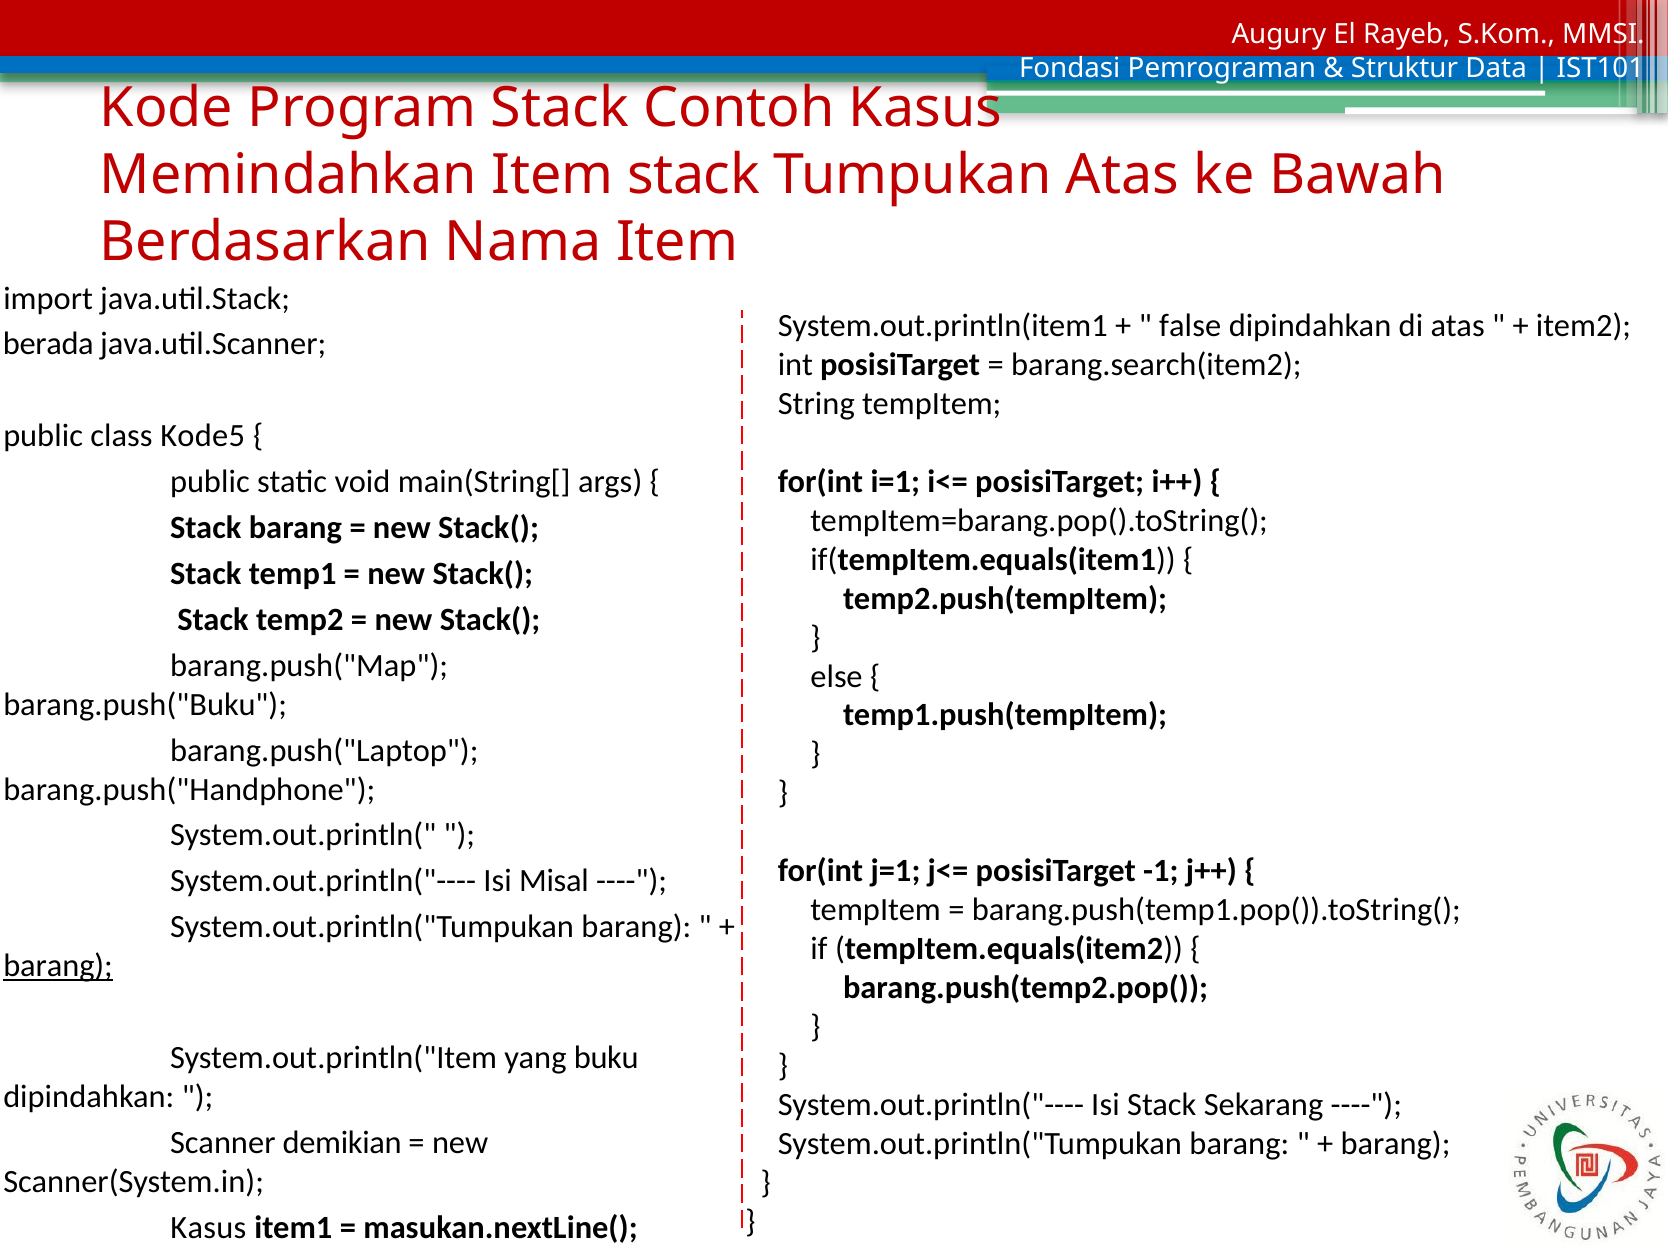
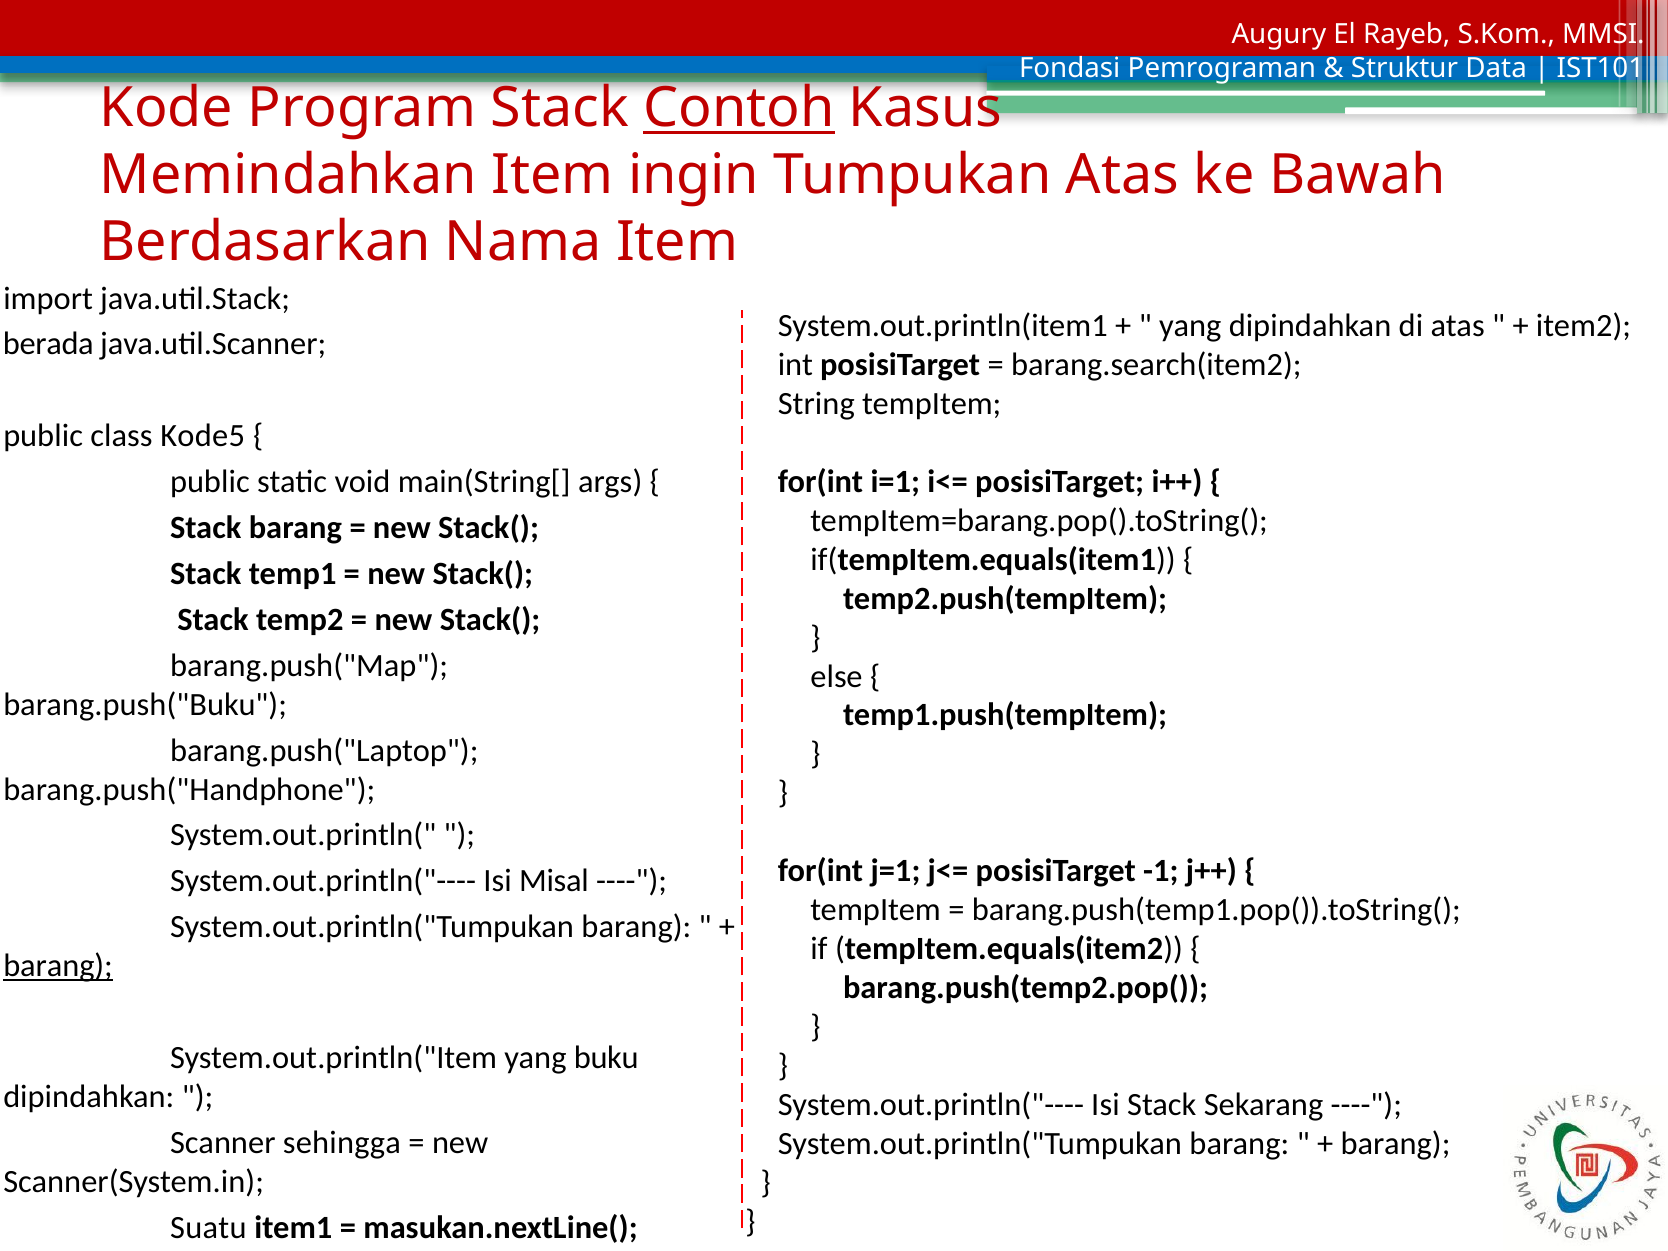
Contoh underline: none -> present
Item stack: stack -> ingin
false at (1190, 326): false -> yang
demikian: demikian -> sehingga
Kasus at (208, 1227): Kasus -> Suatu
